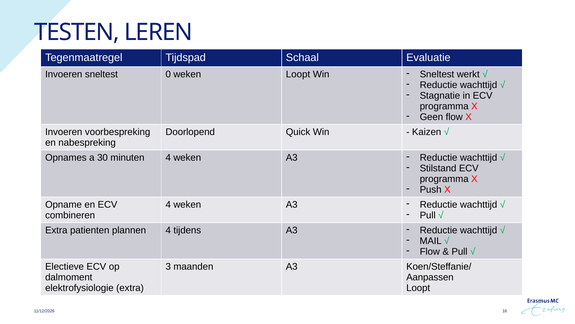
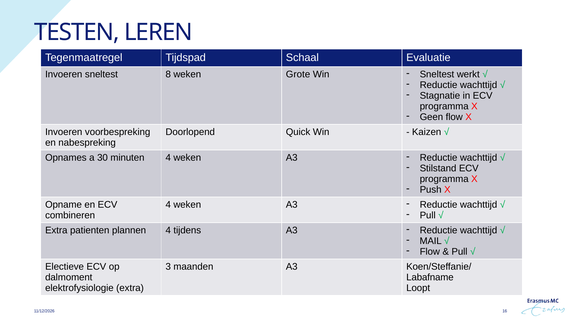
0: 0 -> 8
weken Loopt: Loopt -> Grote
Aanpassen: Aanpassen -> Labafname
